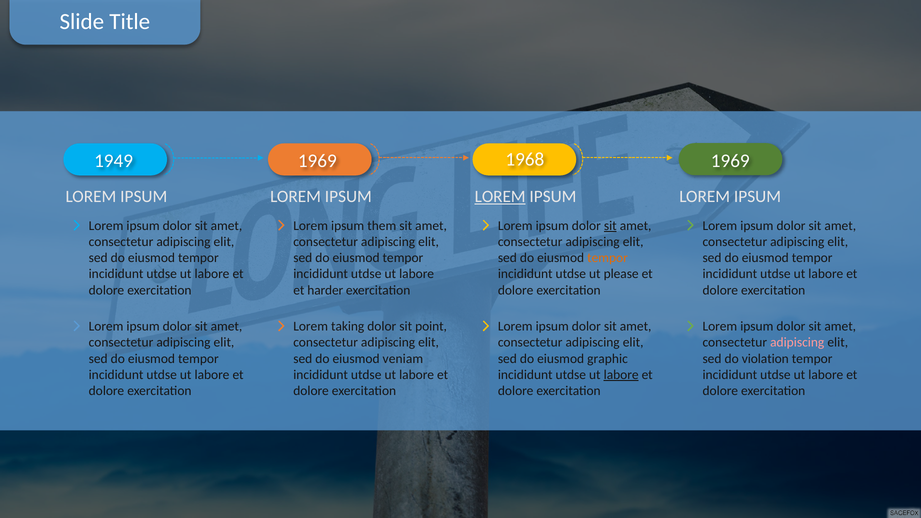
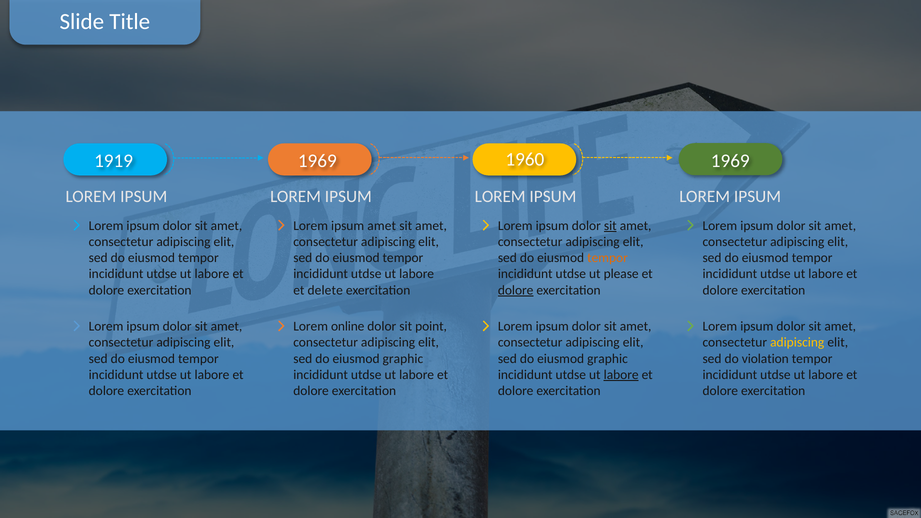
1949: 1949 -> 1919
1968: 1968 -> 1960
LOREM at (500, 197) underline: present -> none
ipsum them: them -> amet
harder: harder -> delete
dolore at (516, 290) underline: none -> present
taking: taking -> online
adipiscing at (797, 342) colour: pink -> yellow
veniam at (403, 359): veniam -> graphic
